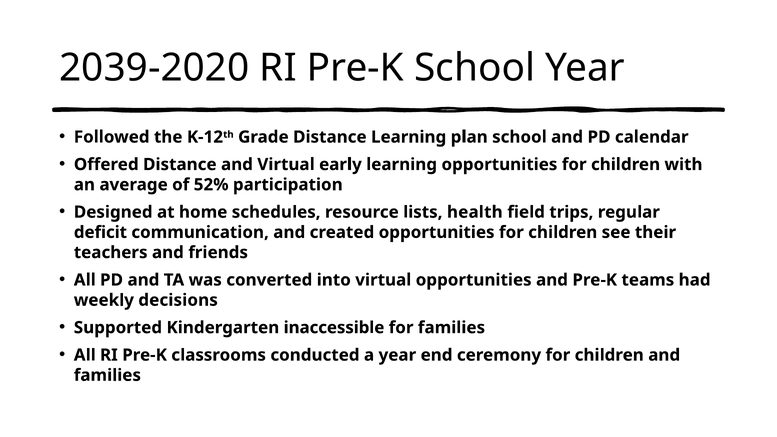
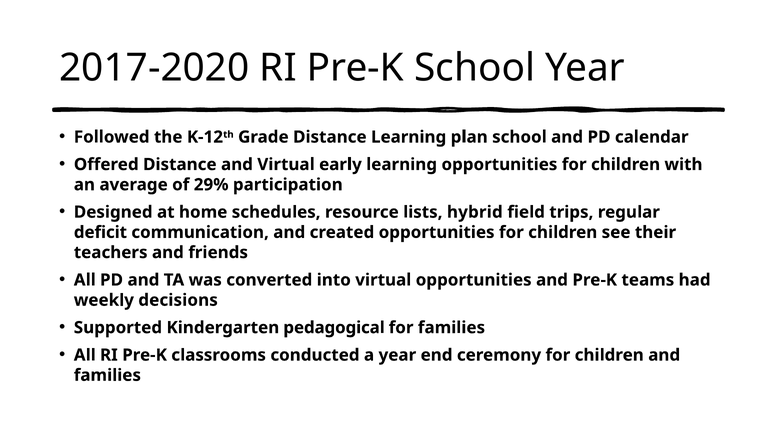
2039-2020: 2039-2020 -> 2017-2020
52%: 52% -> 29%
health: health -> hybrid
inaccessible: inaccessible -> pedagogical
